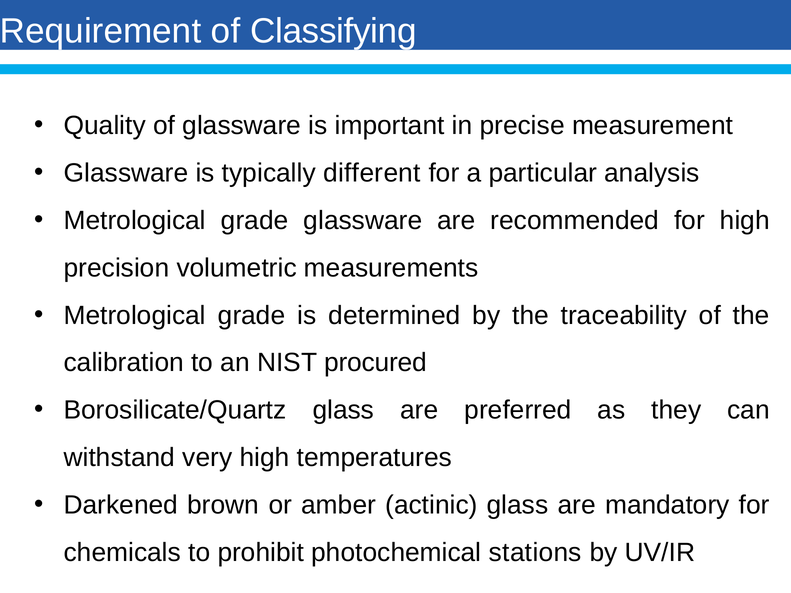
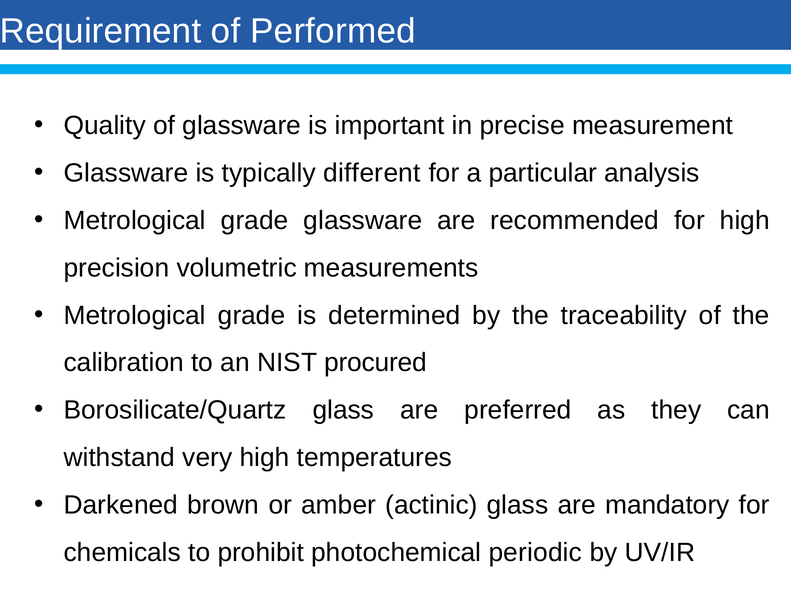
Classifying: Classifying -> Performed
stations: stations -> periodic
